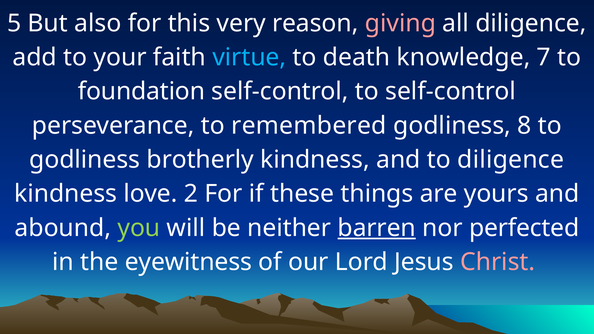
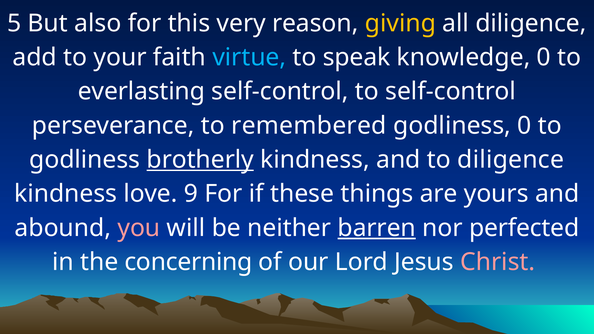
giving colour: pink -> yellow
death: death -> speak
knowledge 7: 7 -> 0
foundation: foundation -> everlasting
godliness 8: 8 -> 0
brotherly underline: none -> present
2: 2 -> 9
you colour: light green -> pink
eyewitness: eyewitness -> concerning
